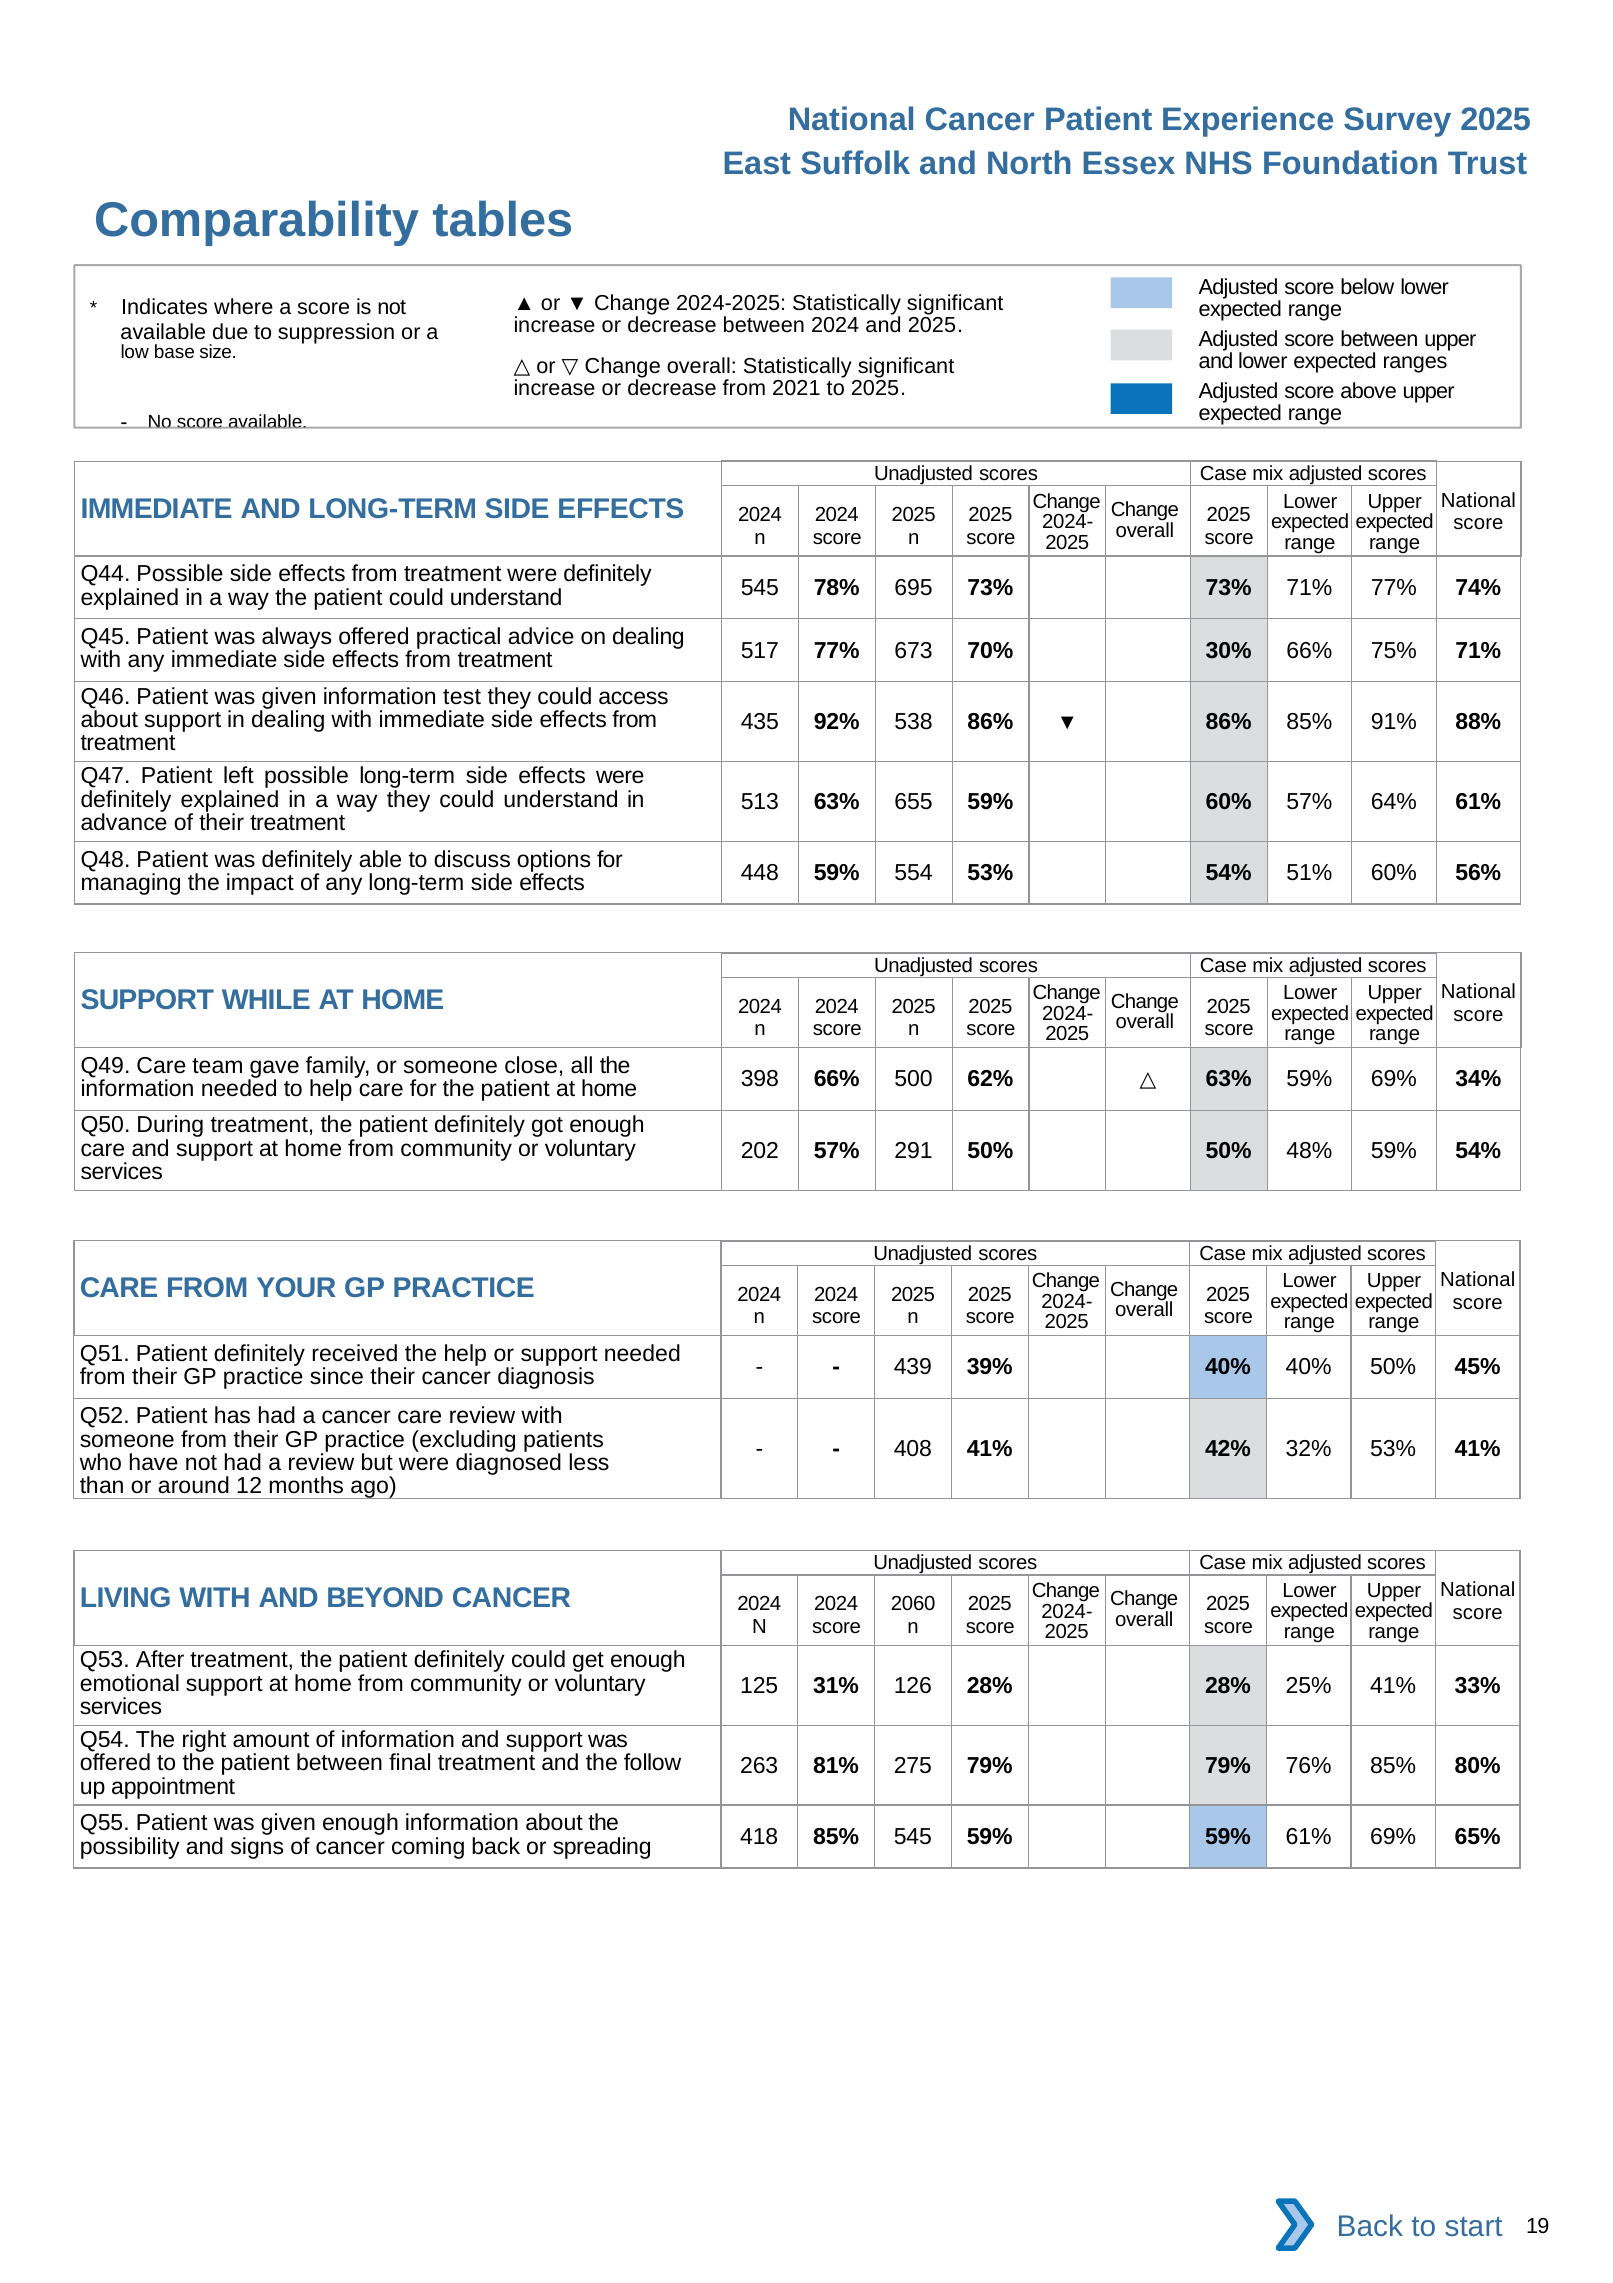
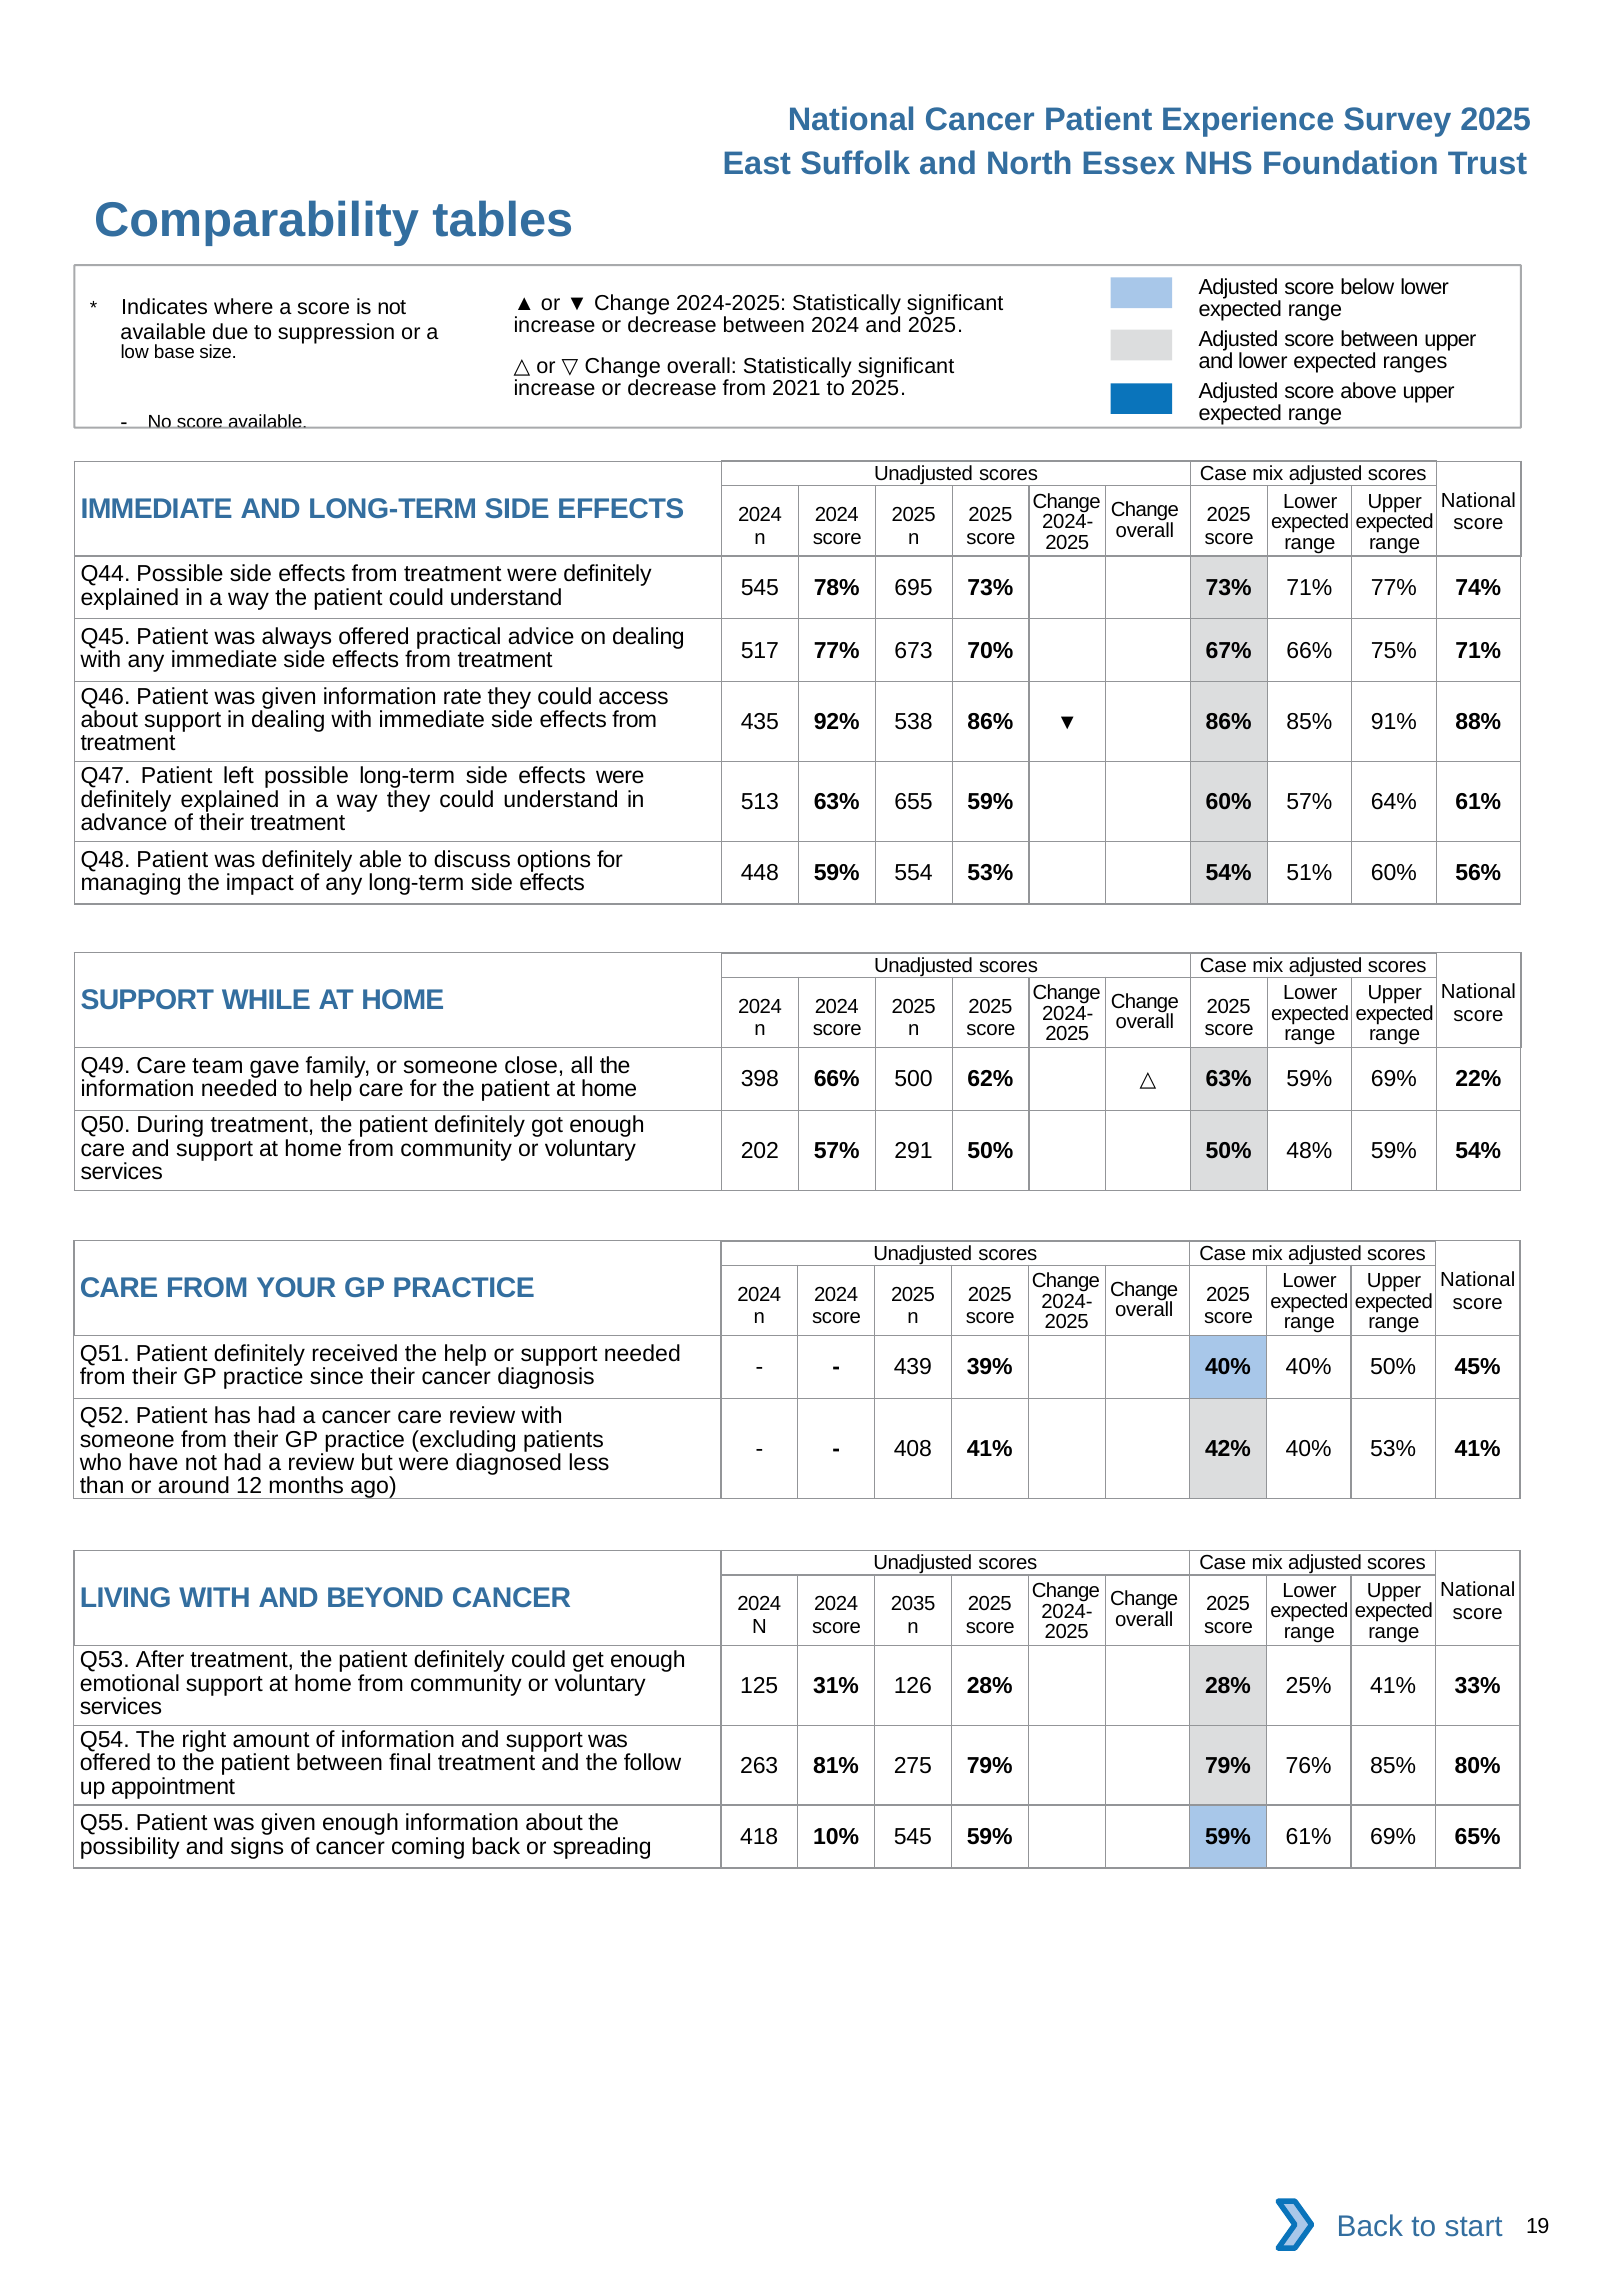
30%: 30% -> 67%
test: test -> rate
34%: 34% -> 22%
42% 32%: 32% -> 40%
2060: 2060 -> 2035
418 85%: 85% -> 10%
